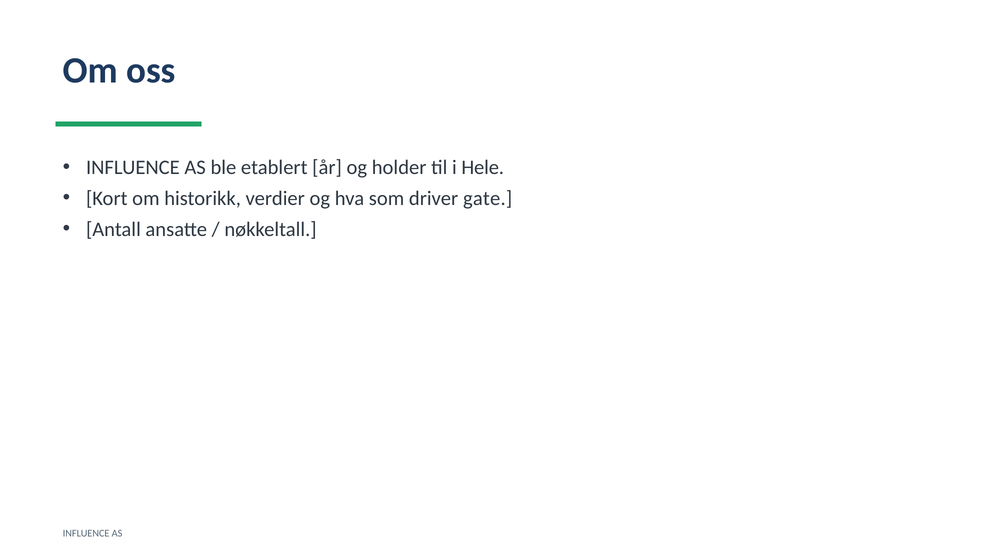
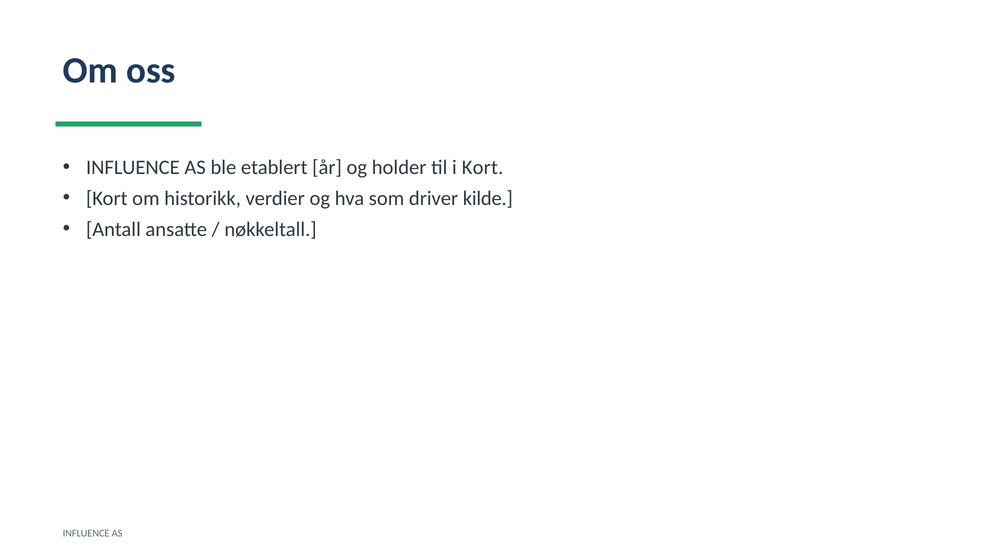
i Hele: Hele -> Kort
gate: gate -> kilde
